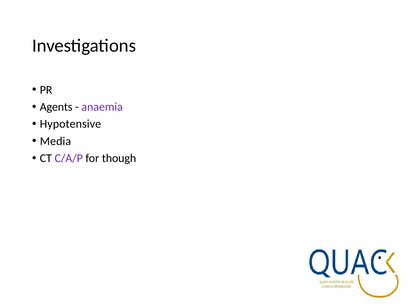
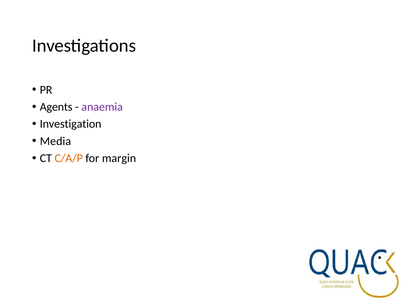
Hypotensive: Hypotensive -> Investigation
C/A/P colour: purple -> orange
though: though -> margin
